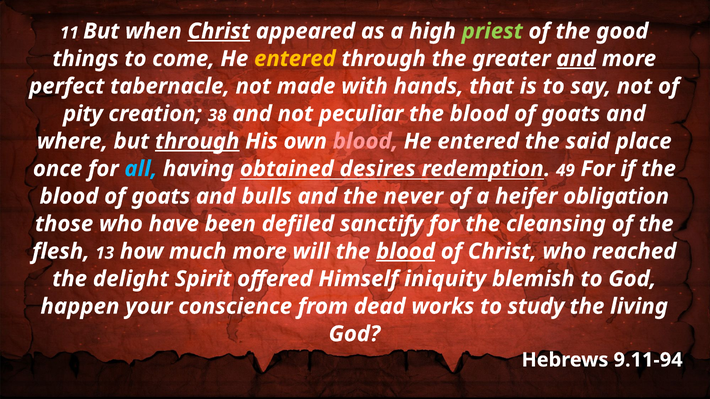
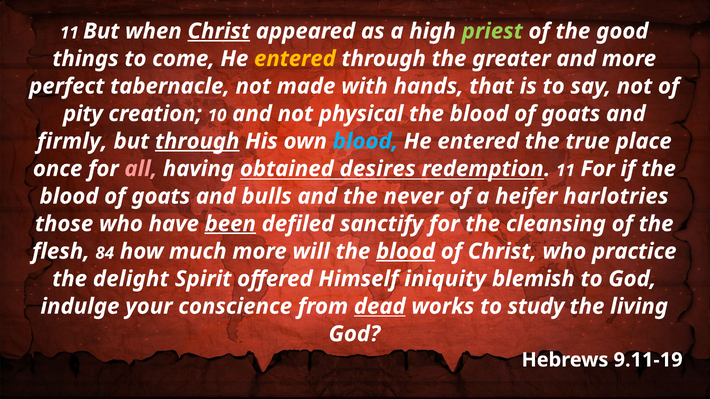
and at (576, 59) underline: present -> none
38: 38 -> 10
peculiar: peculiar -> physical
where: where -> firmly
blood at (365, 141) colour: pink -> light blue
said: said -> true
all colour: light blue -> pink
redemption 49: 49 -> 11
obligation: obligation -> harlotries
been underline: none -> present
13: 13 -> 84
reached: reached -> practice
happen: happen -> indulge
dead underline: none -> present
9.11-94: 9.11-94 -> 9.11-19
